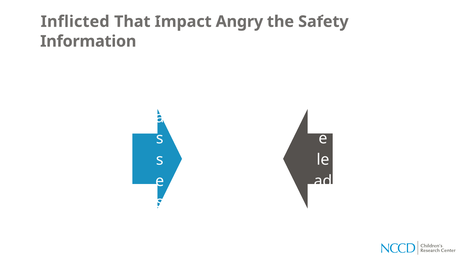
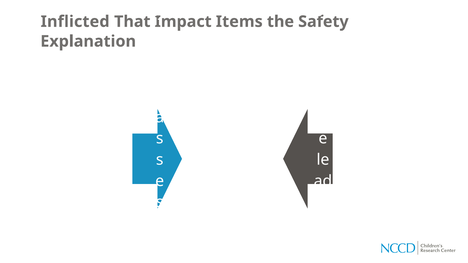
Angry: Angry -> Items
Information: Information -> Explanation
